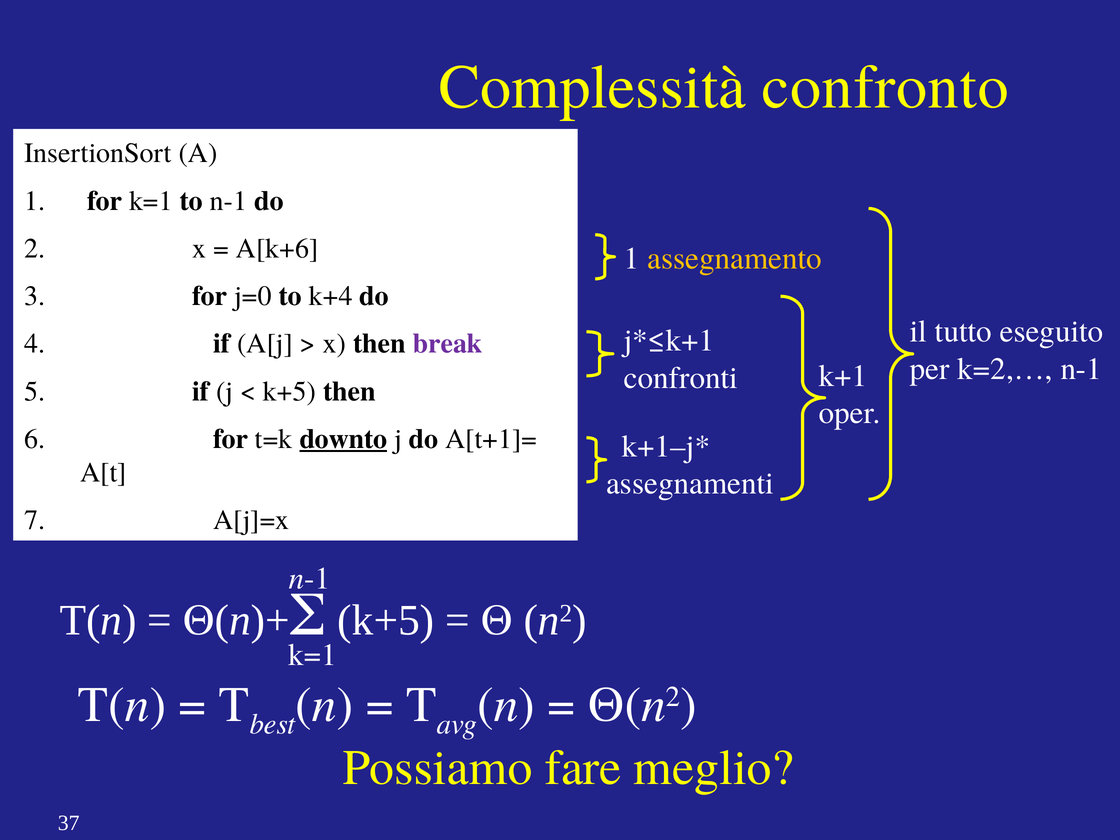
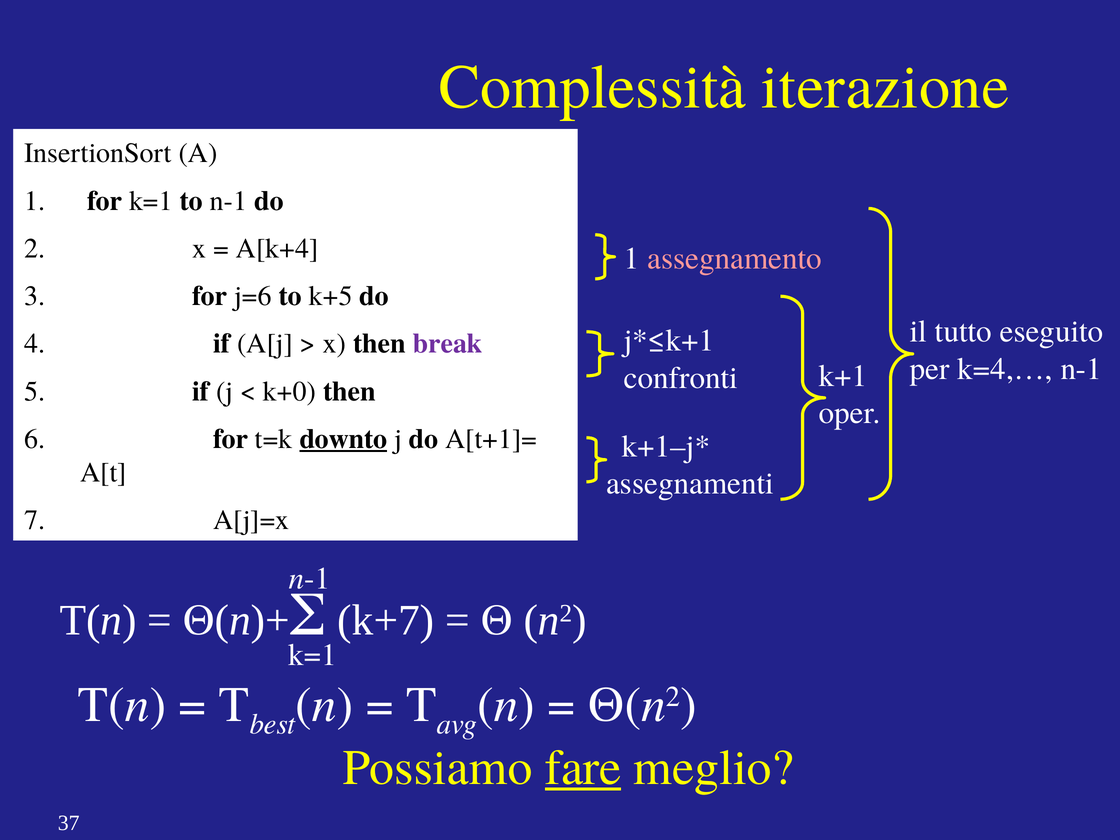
confronto: confronto -> iterazione
A[k+6: A[k+6 -> A[k+4
assegnamento colour: yellow -> pink
j=0: j=0 -> j=6
k+4: k+4 -> k+5
k=2,…: k=2,… -> k=4,…
k+5 at (289, 391): k+5 -> k+0
k+5 at (386, 620): k+5 -> k+7
fare underline: none -> present
